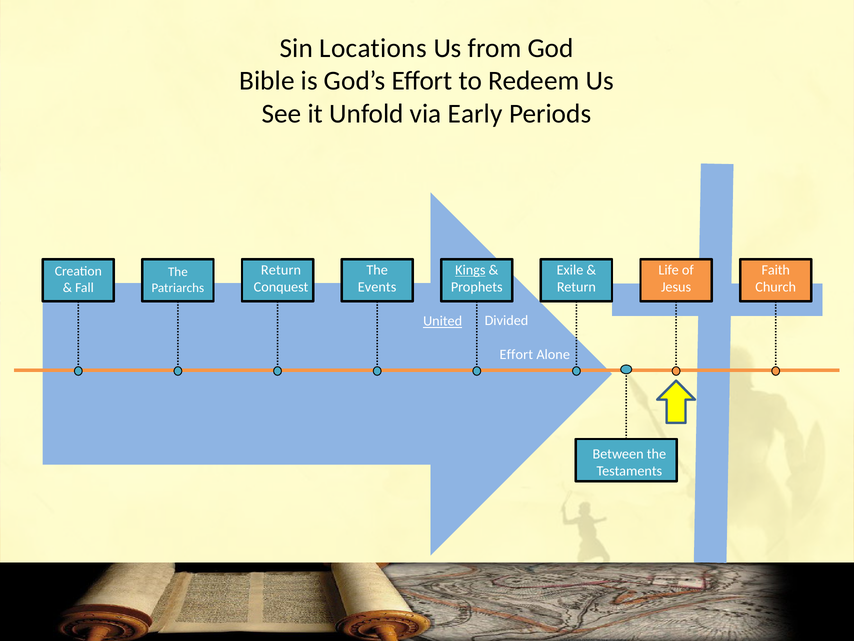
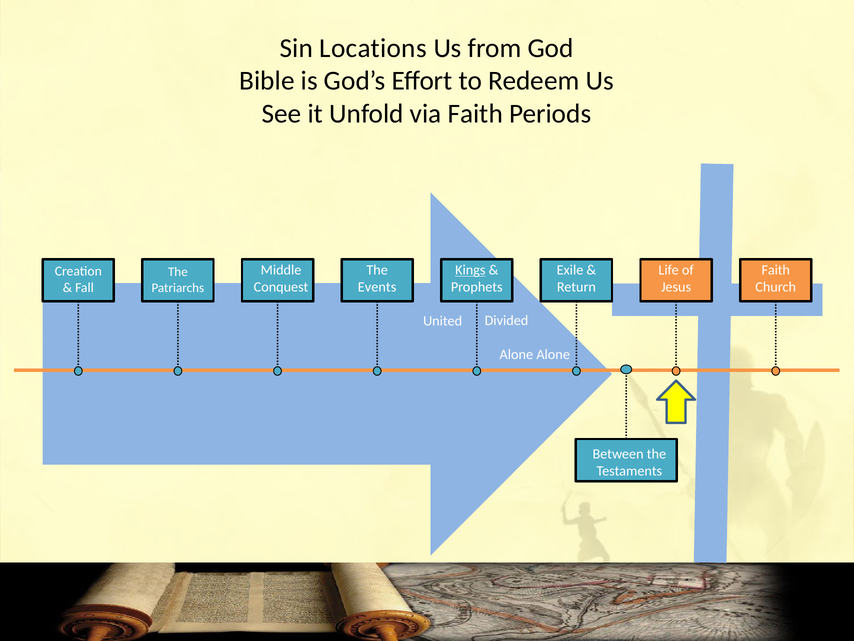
via Early: Early -> Faith
Return at (281, 270): Return -> Middle
United underline: present -> none
Effort at (516, 354): Effort -> Alone
